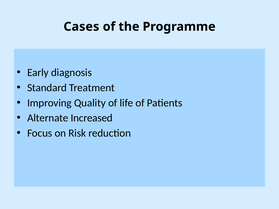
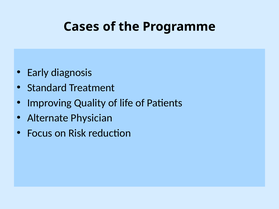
Increased: Increased -> Physician
